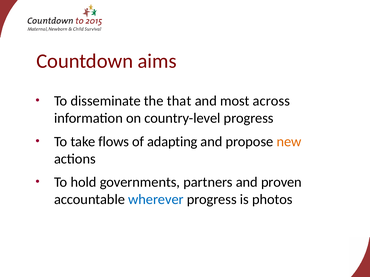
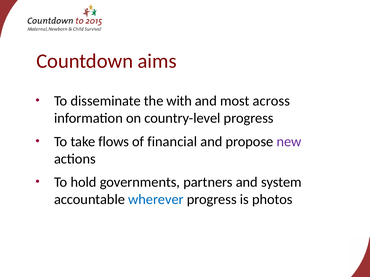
that: that -> with
adapting: adapting -> financial
new colour: orange -> purple
proven: proven -> system
